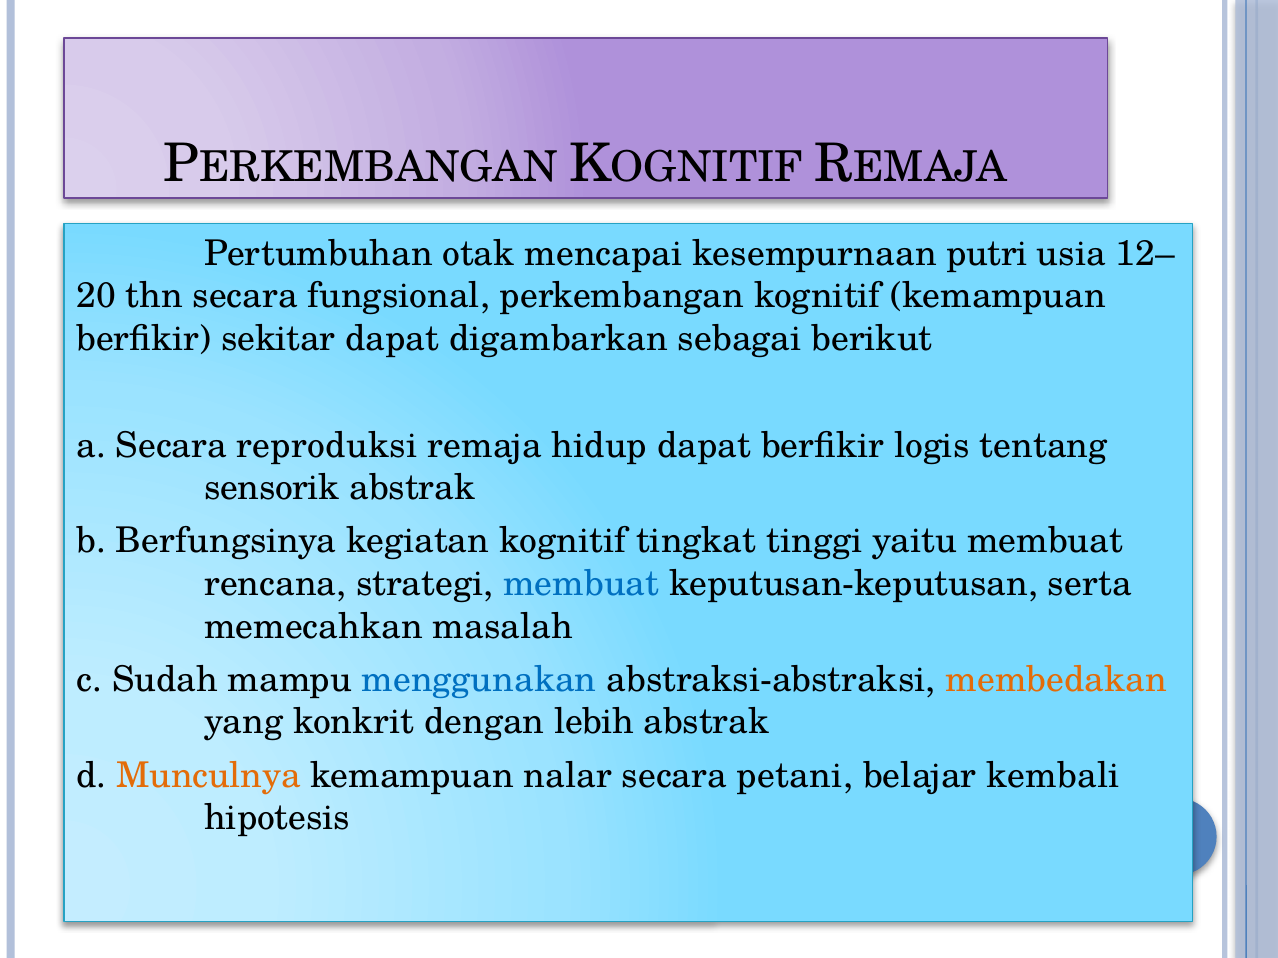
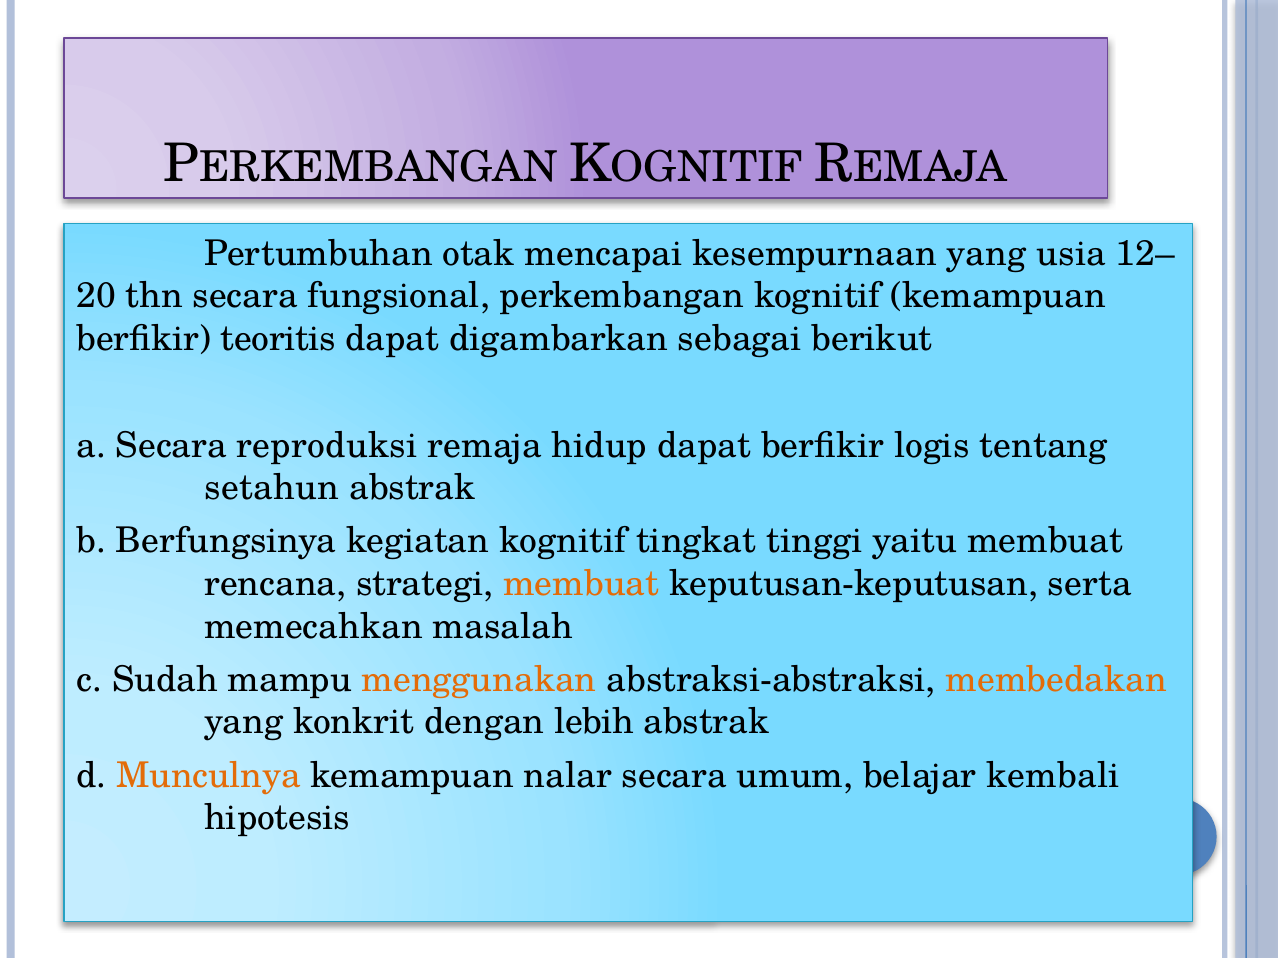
kesempurnaan putri: putri -> yang
sekitar: sekitar -> teoritis
sensorik: sensorik -> setahun
membuat at (581, 584) colour: blue -> orange
menggunakan colour: blue -> orange
petani: petani -> umum
